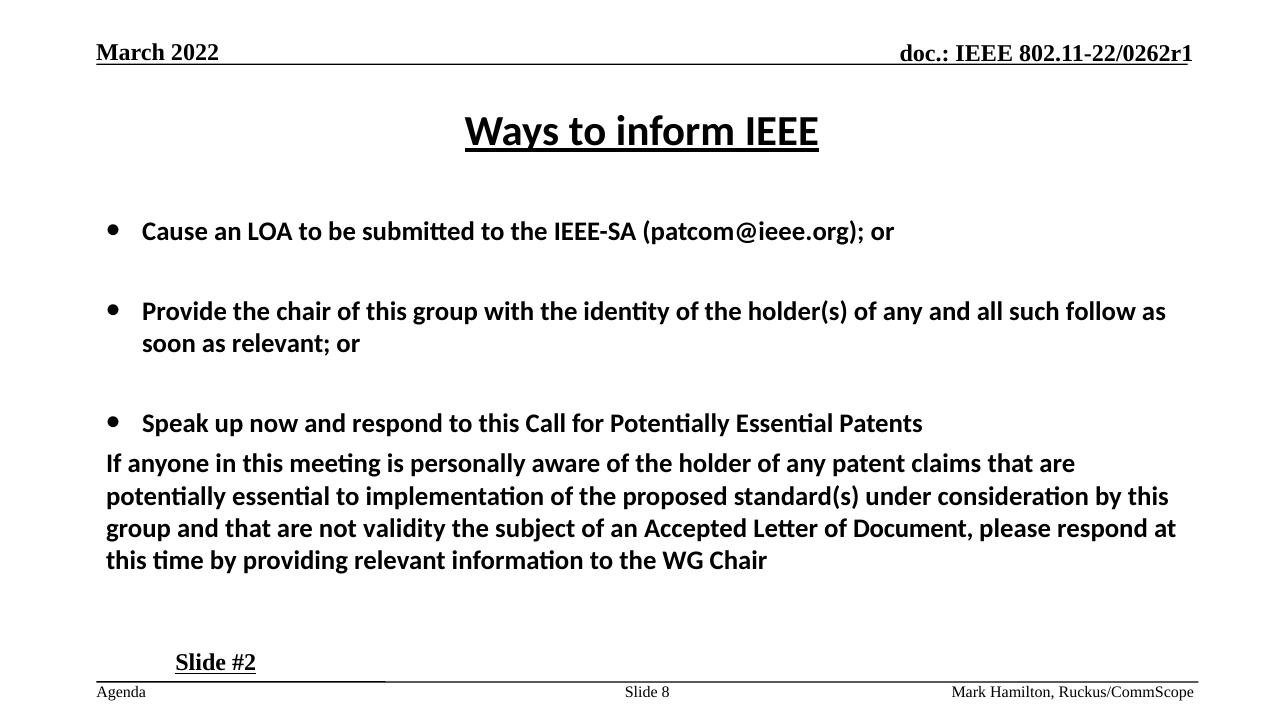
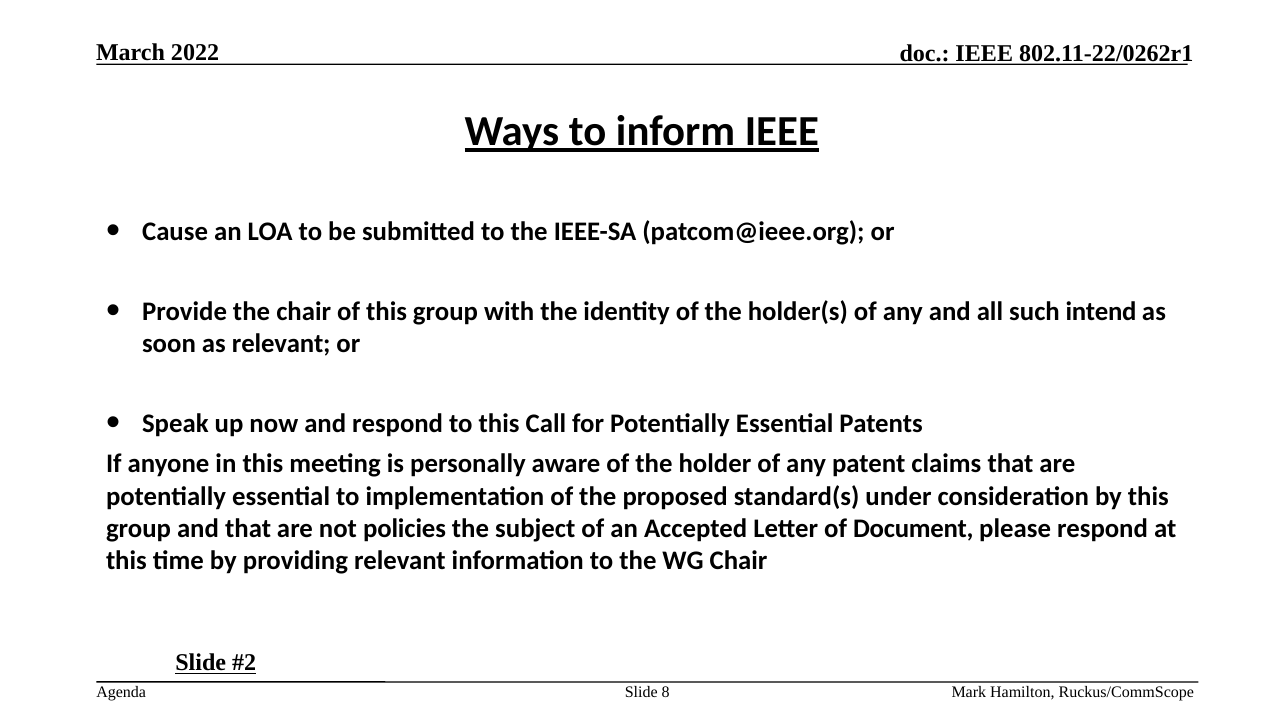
follow: follow -> intend
validity: validity -> policies
